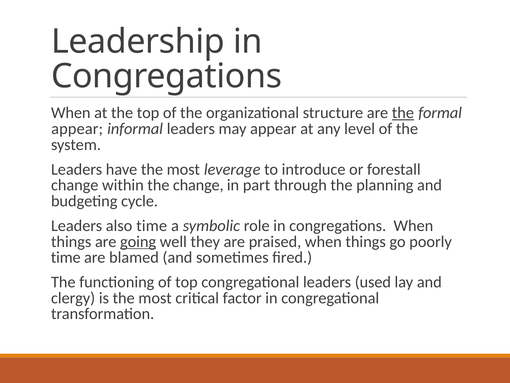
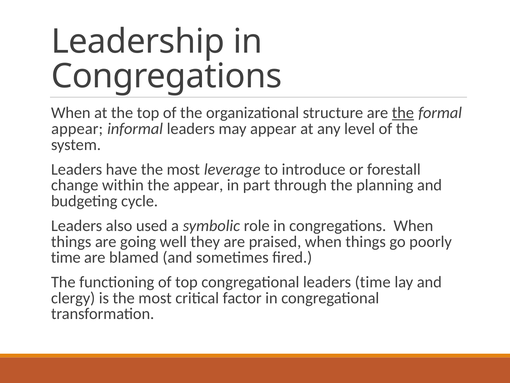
the change: change -> appear
also time: time -> used
going underline: present -> none
leaders used: used -> time
